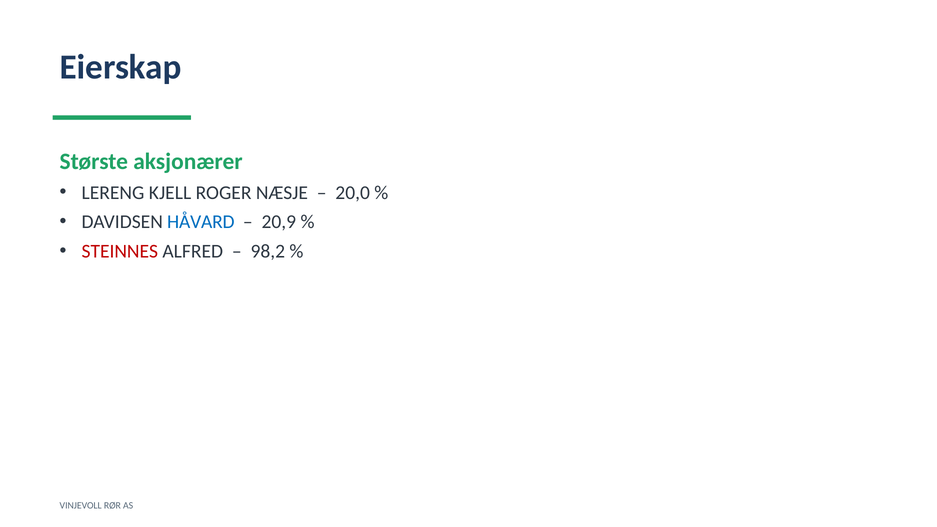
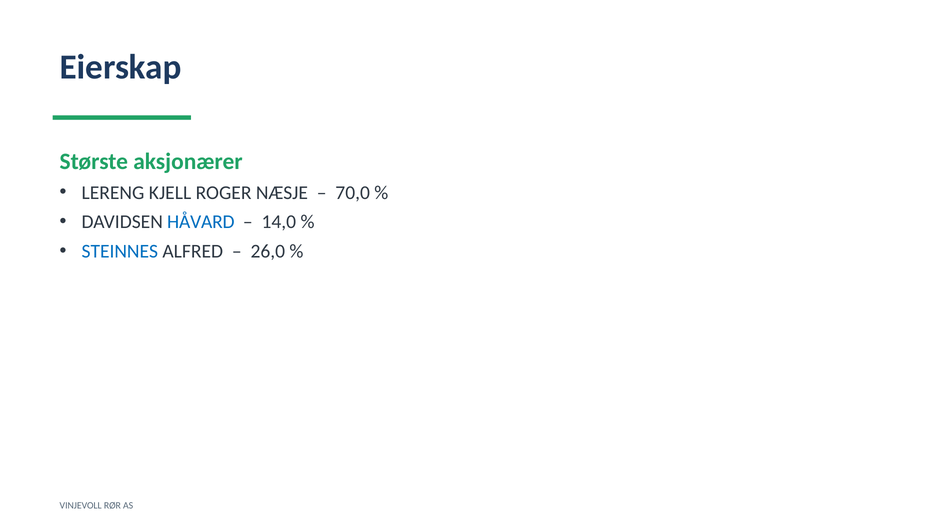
20,0: 20,0 -> 70,0
20,9: 20,9 -> 14,0
STEINNES colour: red -> blue
98,2: 98,2 -> 26,0
